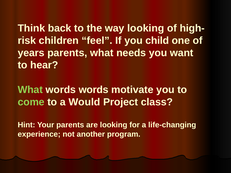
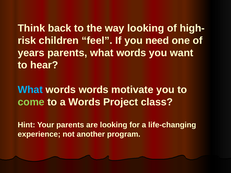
child: child -> need
parents what needs: needs -> words
What at (30, 90) colour: light green -> light blue
a Would: Would -> Words
